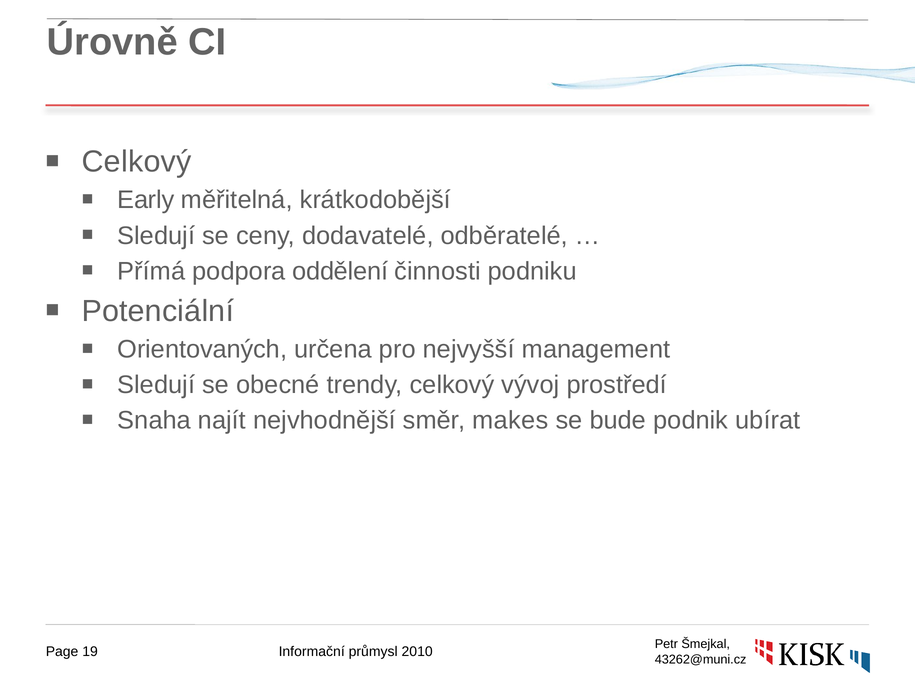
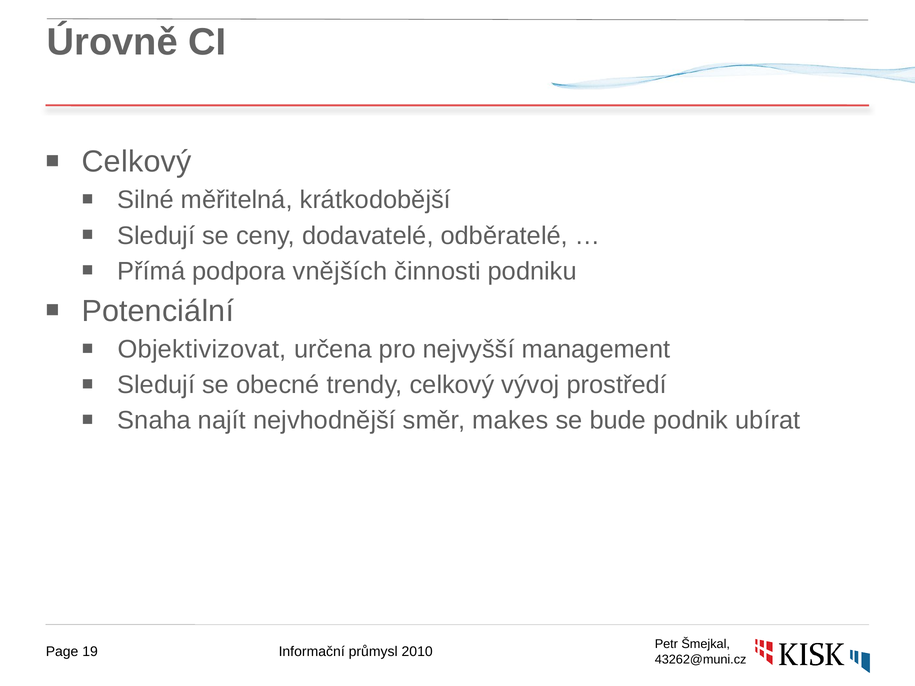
Early: Early -> Silné
oddělení: oddělení -> vnějších
Orientovaných: Orientovaných -> Objektivizovat
